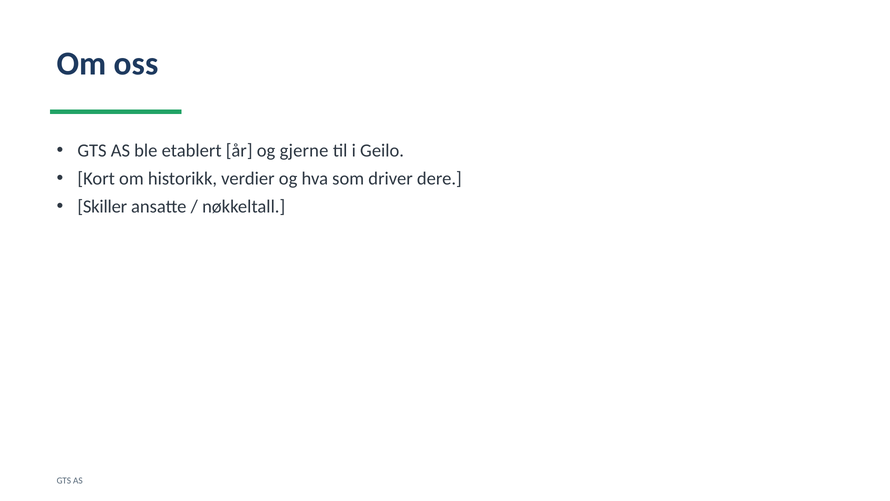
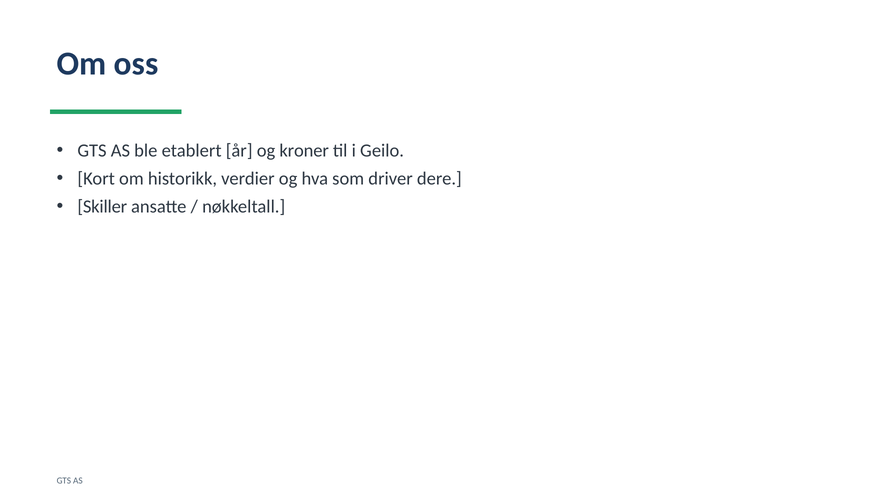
gjerne: gjerne -> kroner
